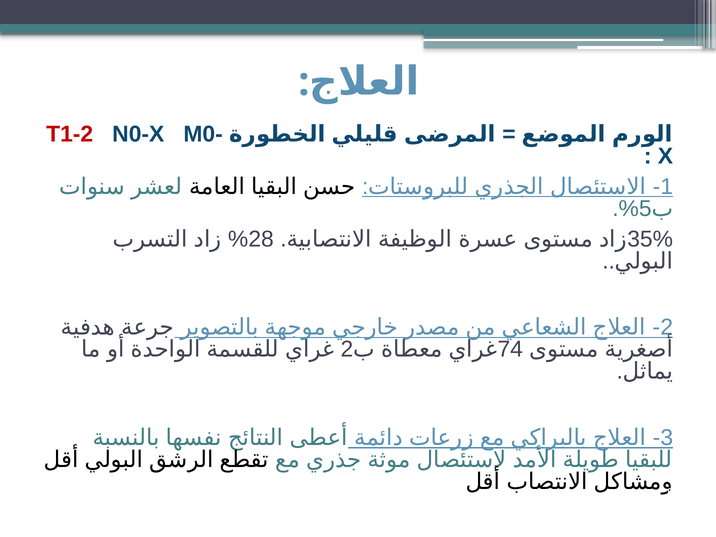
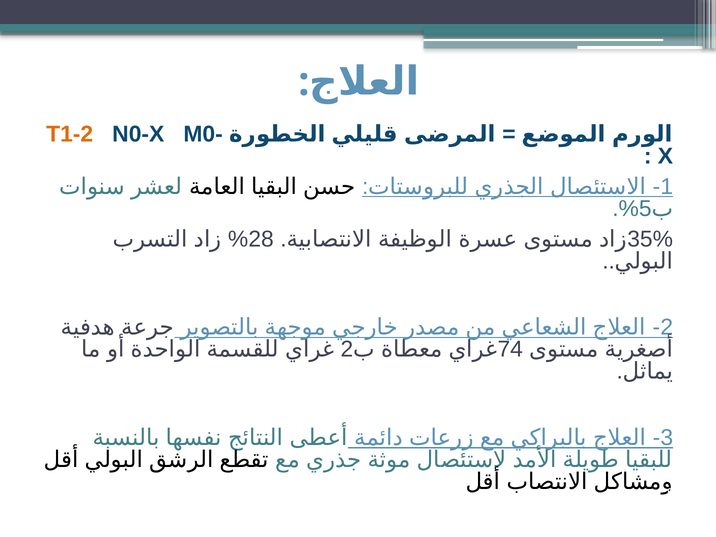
T1-2 colour: red -> orange
